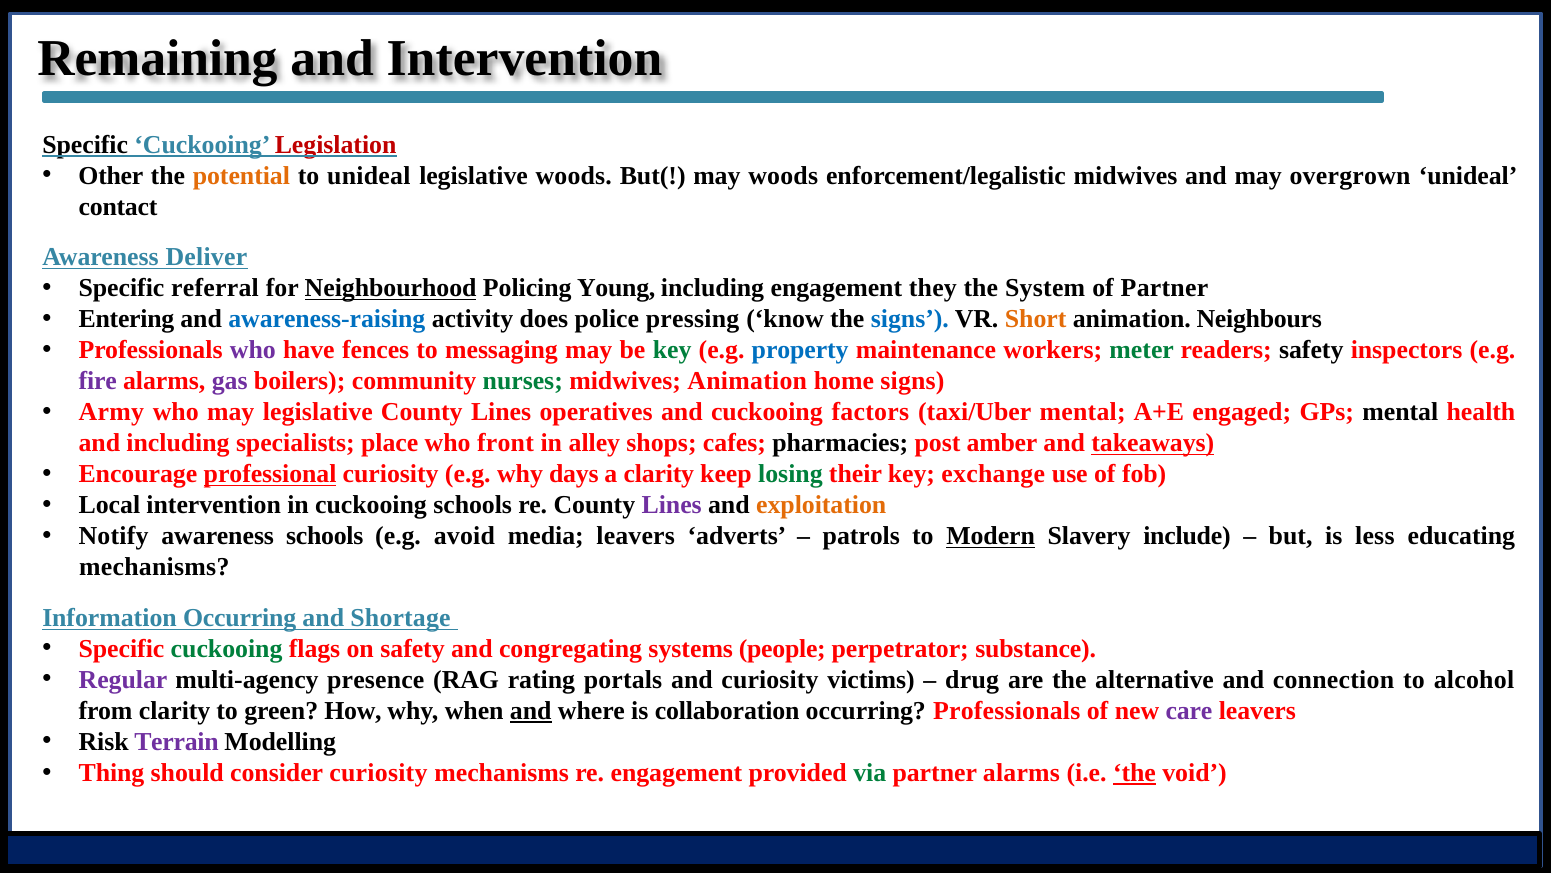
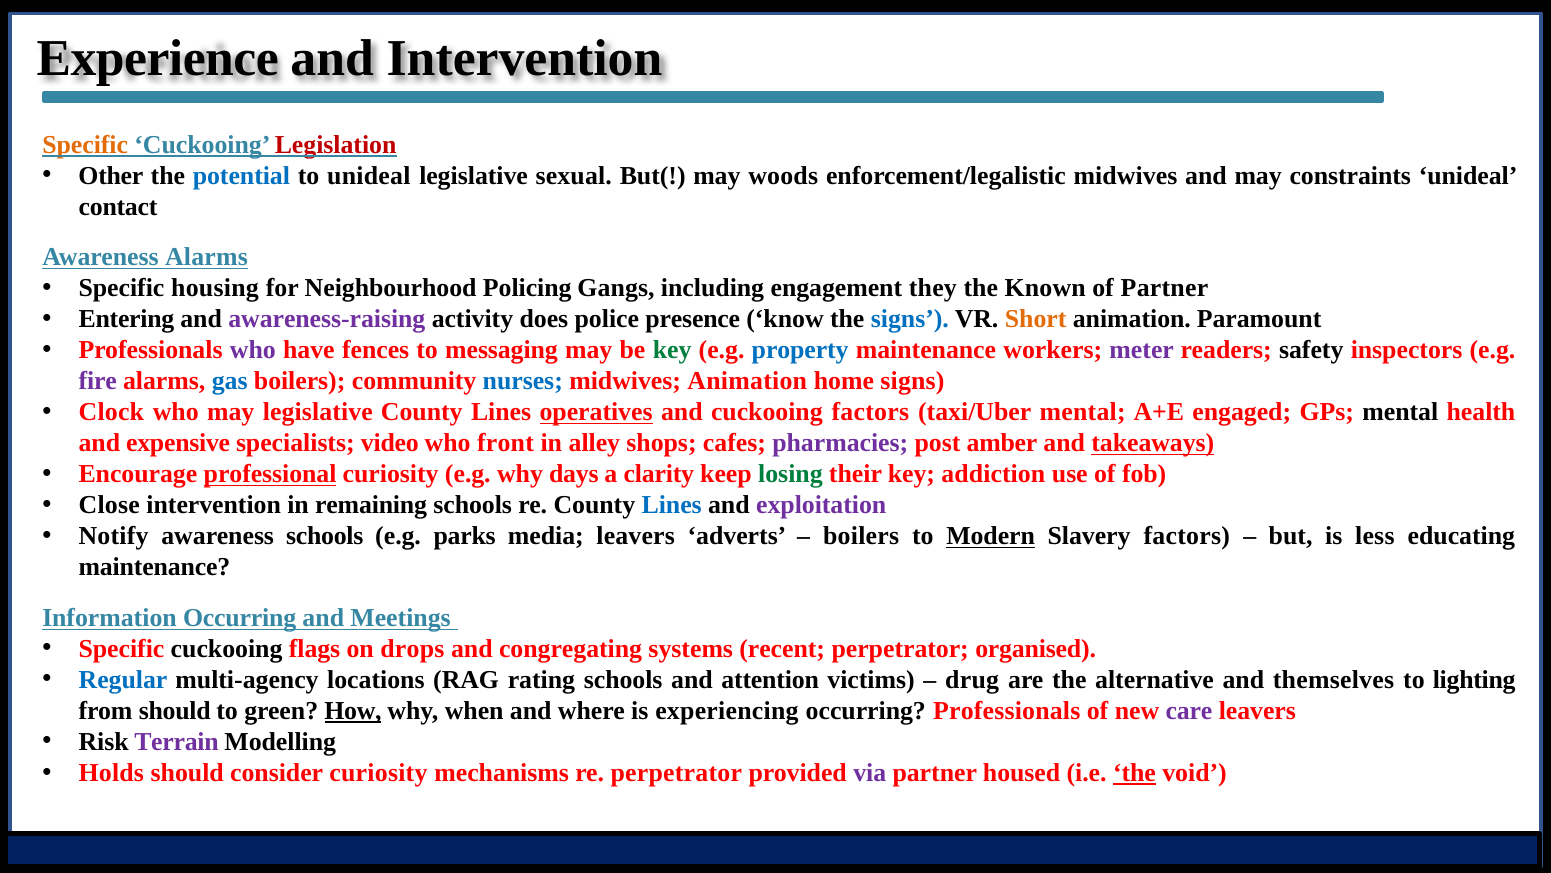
Remaining: Remaining -> Experience
Specific at (85, 145) colour: black -> orange
potential colour: orange -> blue
legislative woods: woods -> sexual
overgrown: overgrown -> constraints
Awareness Deliver: Deliver -> Alarms
referral: referral -> housing
Neighbourhood underline: present -> none
Young: Young -> Gangs
System: System -> Known
awareness-raising colour: blue -> purple
pressing: pressing -> presence
Neighbours: Neighbours -> Paramount
meter colour: green -> purple
gas colour: purple -> blue
nurses colour: green -> blue
Army: Army -> Clock
operatives underline: none -> present
and including: including -> expensive
place: place -> video
pharmacies colour: black -> purple
exchange: exchange -> addiction
Local: Local -> Close
in cuckooing: cuckooing -> remaining
Lines at (672, 505) colour: purple -> blue
exploitation colour: orange -> purple
avoid: avoid -> parks
patrols at (861, 536): patrols -> boilers
Slavery include: include -> factors
mechanisms at (154, 567): mechanisms -> maintenance
Shortage: Shortage -> Meetings
cuckooing at (227, 648) colour: green -> black
on safety: safety -> drops
people: people -> recent
substance: substance -> organised
Regular colour: purple -> blue
presence: presence -> locations
rating portals: portals -> schools
and curiosity: curiosity -> attention
connection: connection -> themselves
alcohol: alcohol -> lighting
from clarity: clarity -> should
How underline: none -> present
and at (531, 710) underline: present -> none
collaboration: collaboration -> experiencing
Thing: Thing -> Holds
re engagement: engagement -> perpetrator
via colour: green -> purple
partner alarms: alarms -> housed
